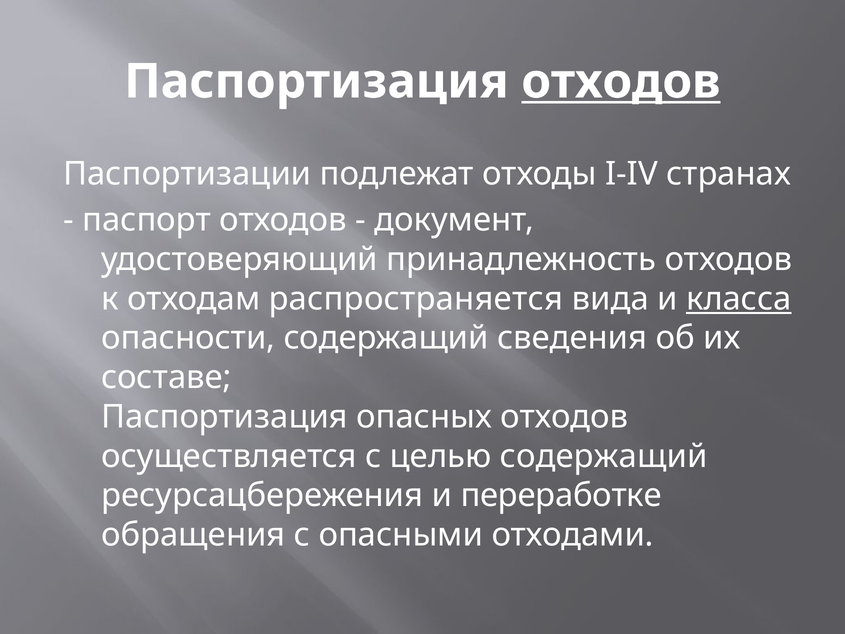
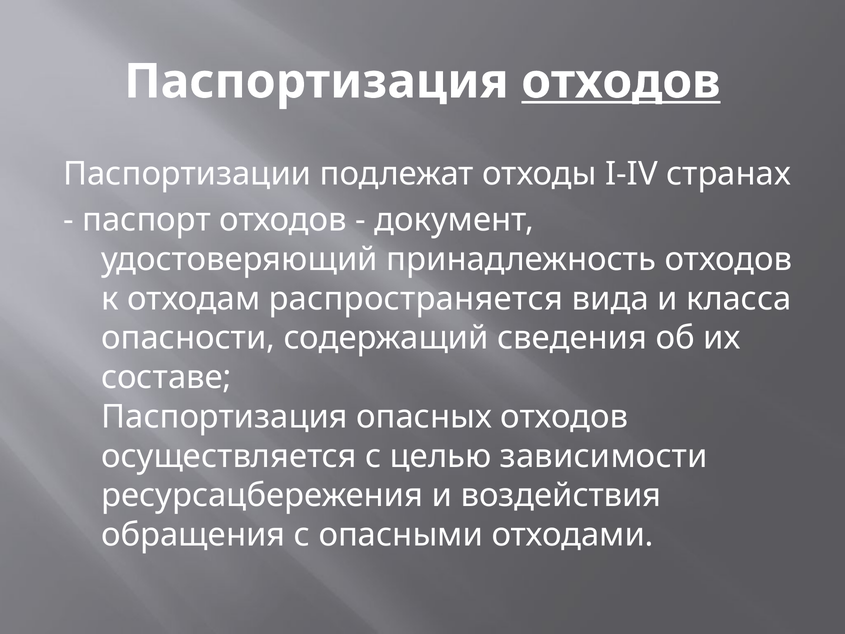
класса underline: present -> none
целью содержащий: содержащий -> зависимости
переработке: переработке -> воздействия
